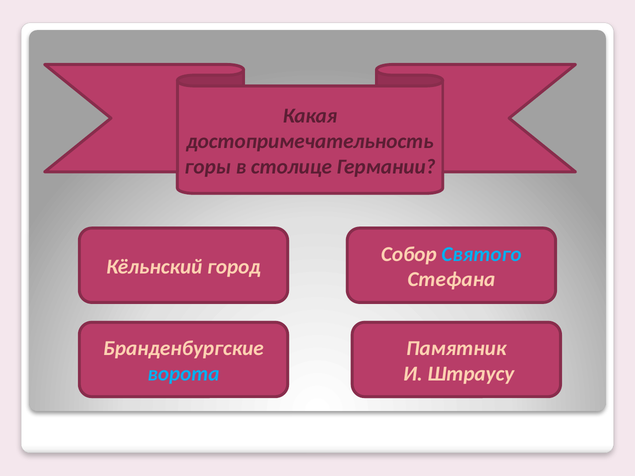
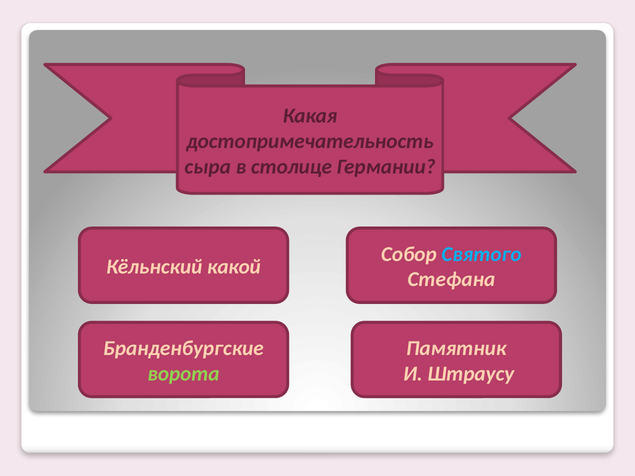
горы: горы -> сыра
город: город -> какой
ворота colour: light blue -> light green
